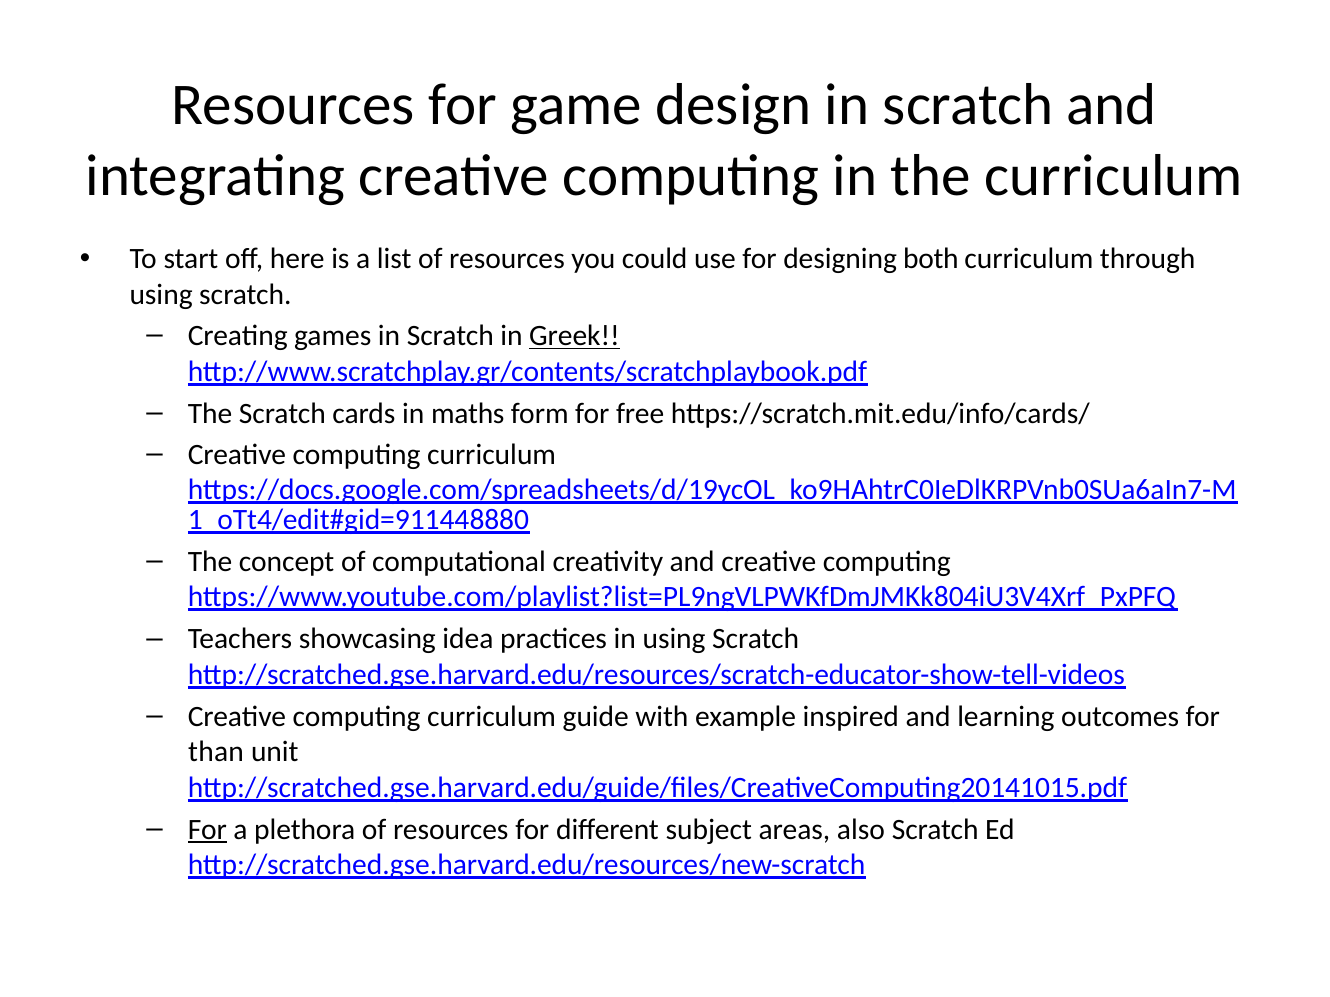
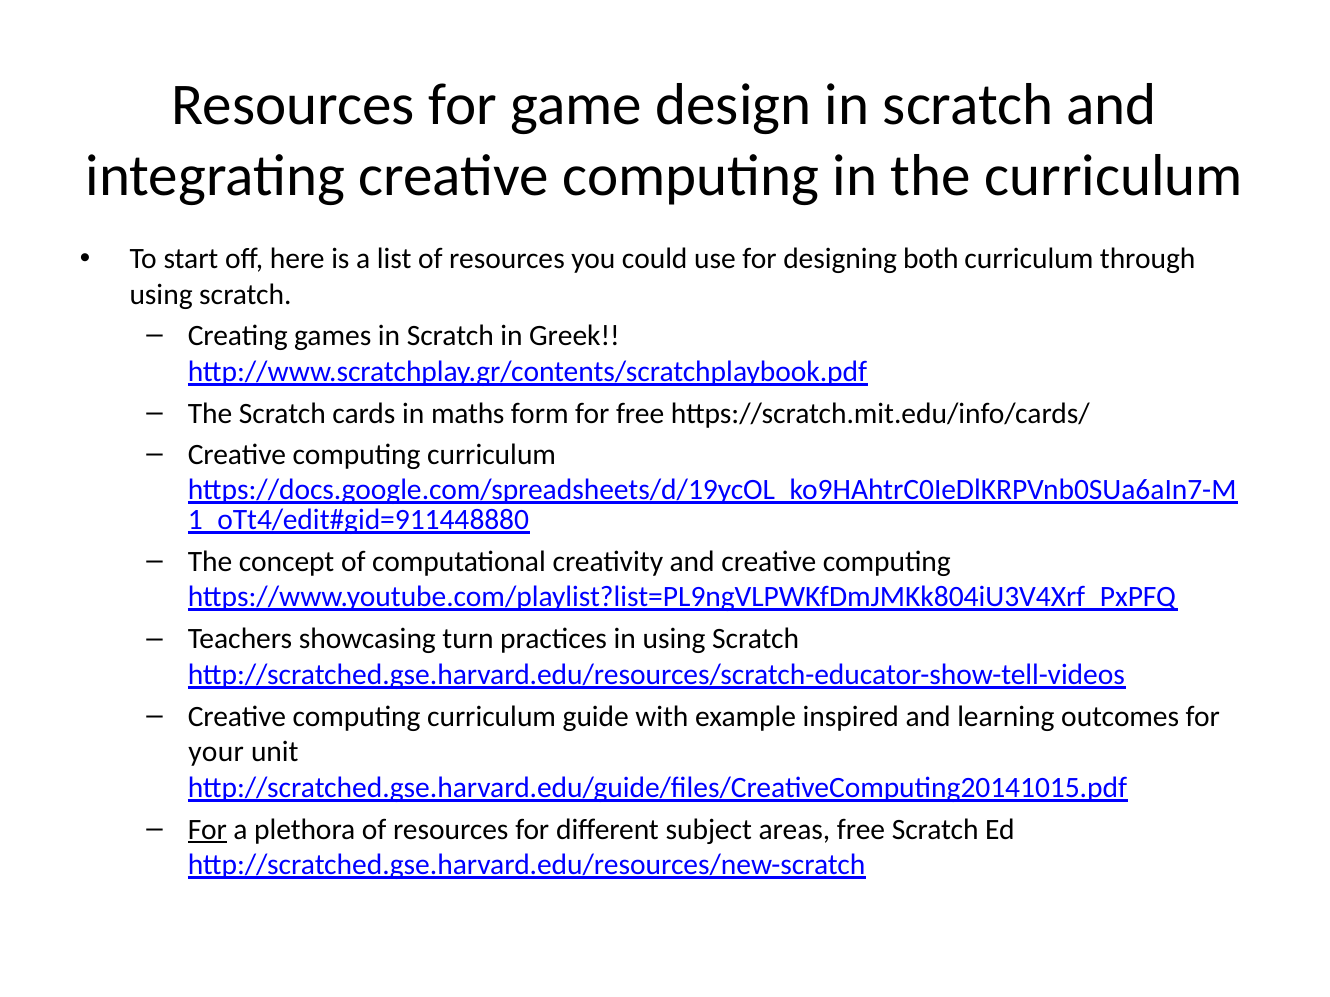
Greek underline: present -> none
idea: idea -> turn
than: than -> your
areas also: also -> free
